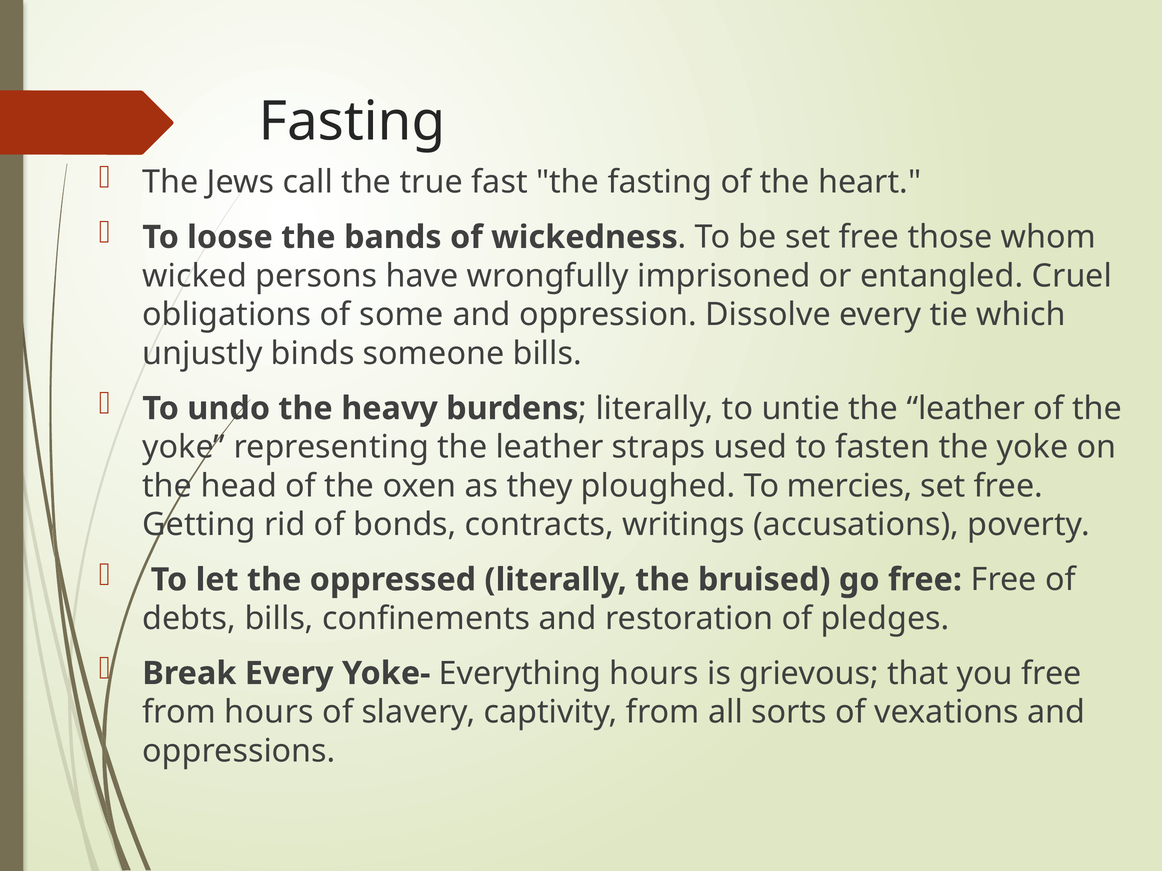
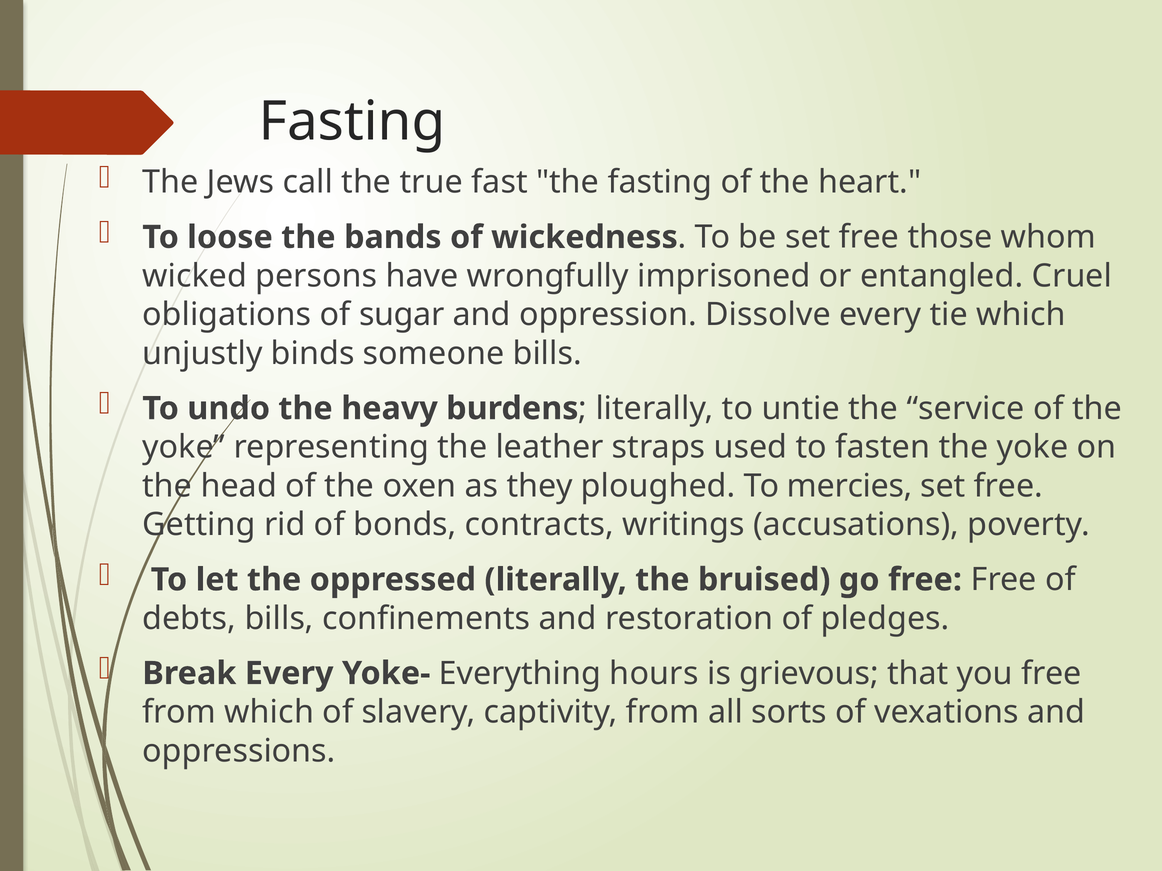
some: some -> sugar
untie the leather: leather -> service
from hours: hours -> which
